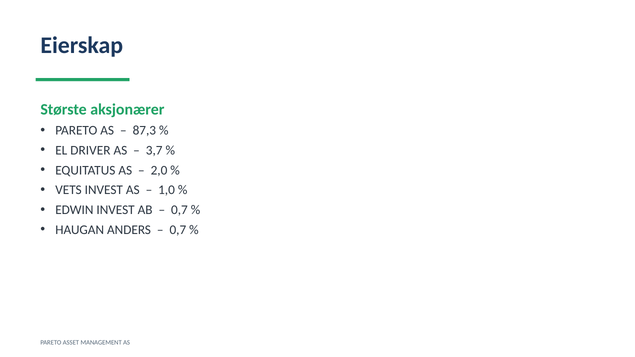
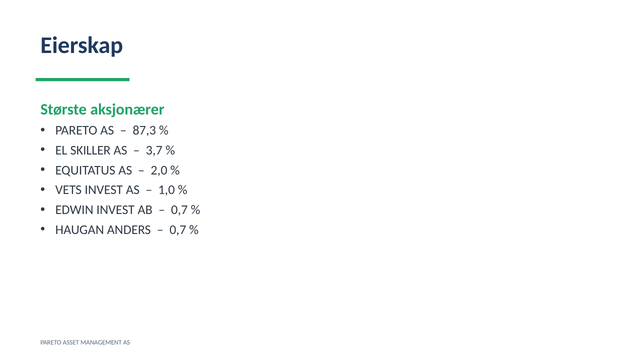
DRIVER: DRIVER -> SKILLER
